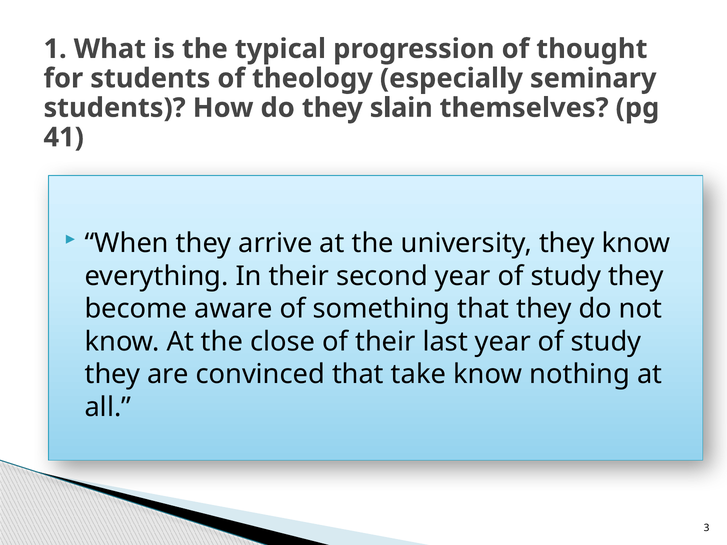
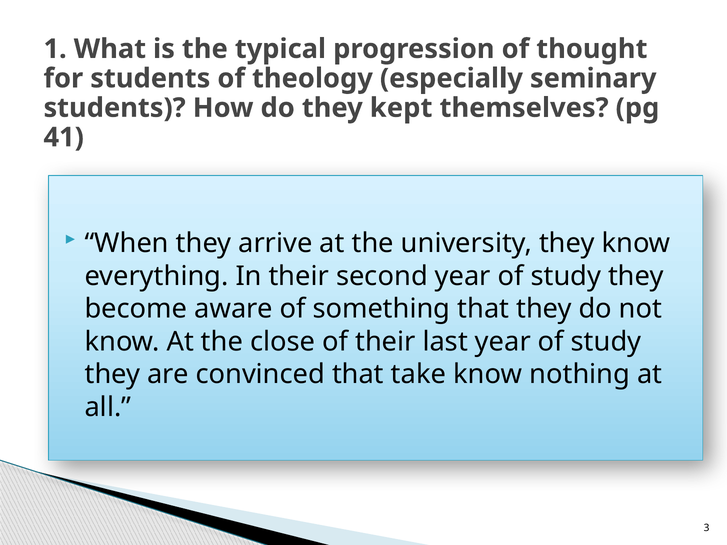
slain: slain -> kept
